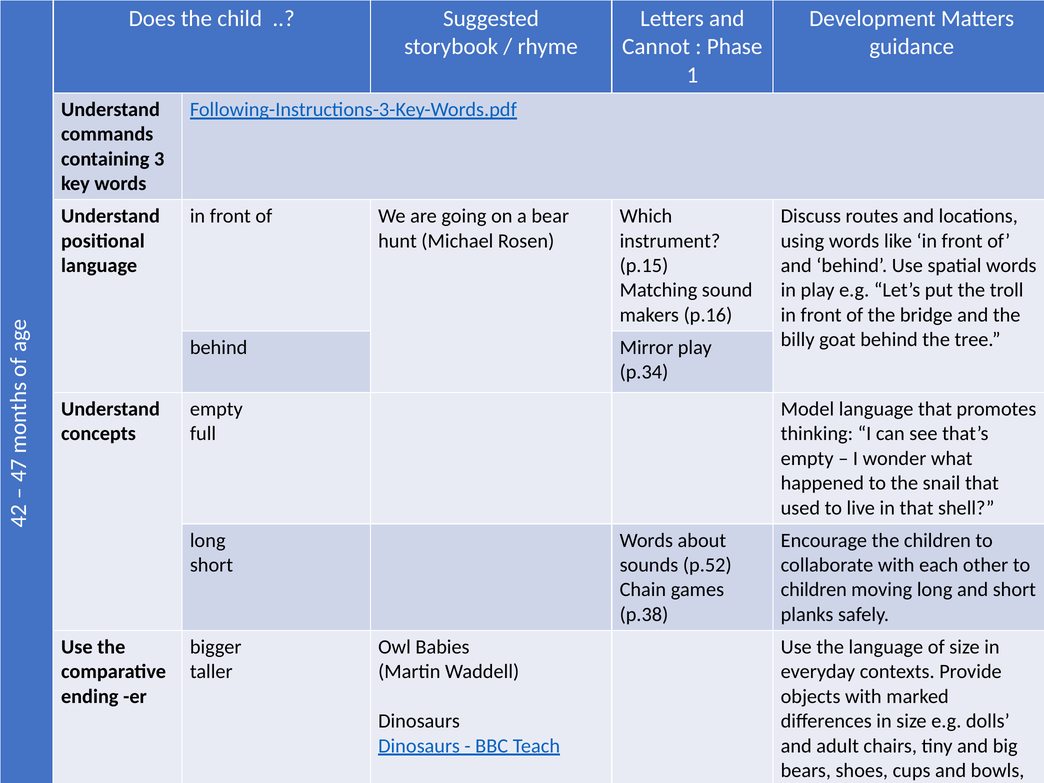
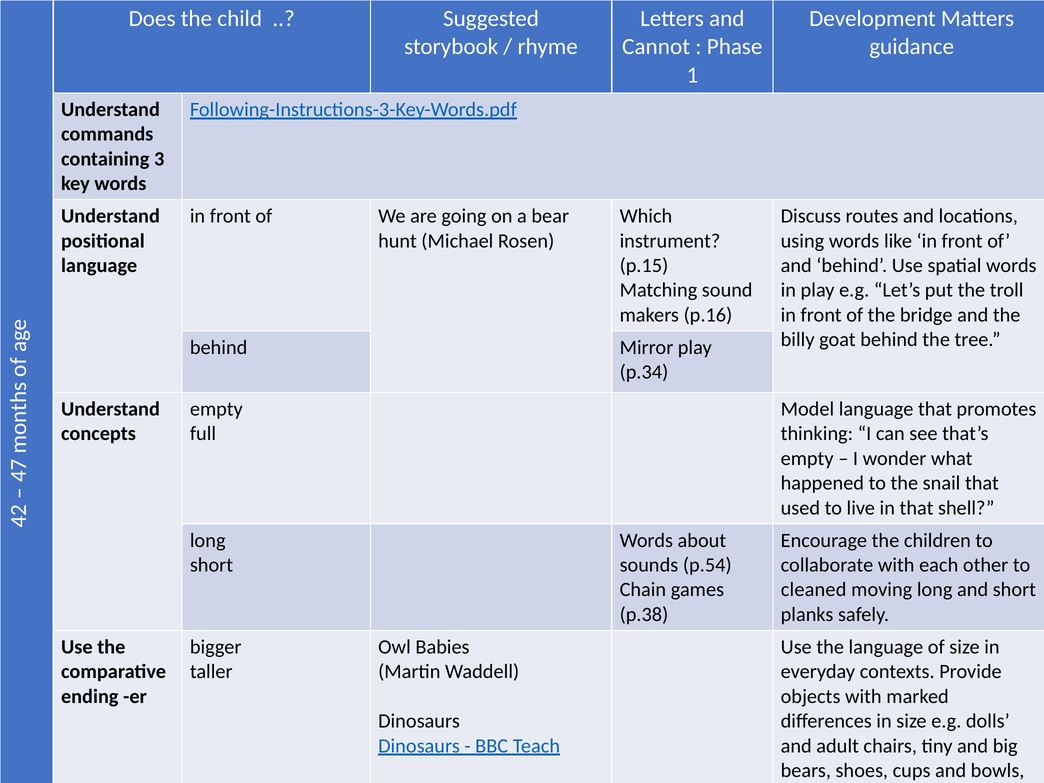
p.52: p.52 -> p.54
children at (814, 590): children -> cleaned
